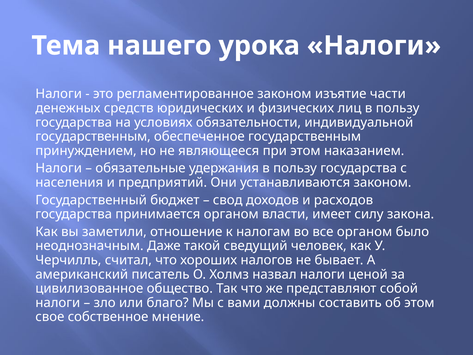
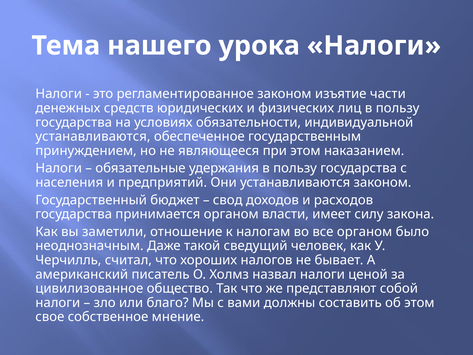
государственным at (93, 136): государственным -> устанавливаются
